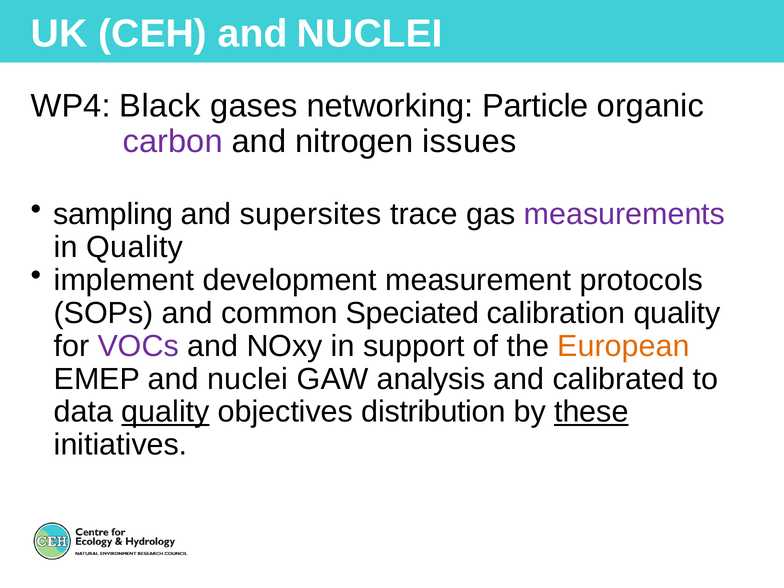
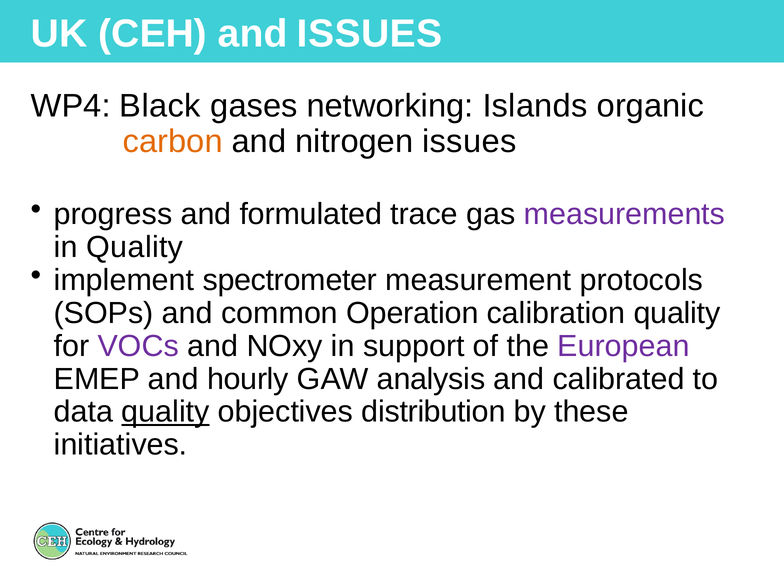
CEH and NUCLEI: NUCLEI -> ISSUES
Particle: Particle -> Islands
carbon colour: purple -> orange
sampling: sampling -> progress
supersites: supersites -> formulated
development: development -> spectrometer
Speciated: Speciated -> Operation
European colour: orange -> purple
EMEP and nuclei: nuclei -> hourly
these underline: present -> none
